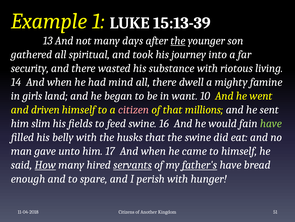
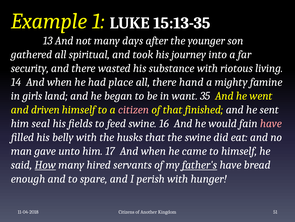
15:13-39: 15:13-39 -> 15:13-35
the at (178, 40) underline: present -> none
mind: mind -> place
dwell: dwell -> hand
10: 10 -> 35
millions: millions -> finished
slim: slim -> seal
have at (271, 123) colour: light green -> pink
servants underline: present -> none
